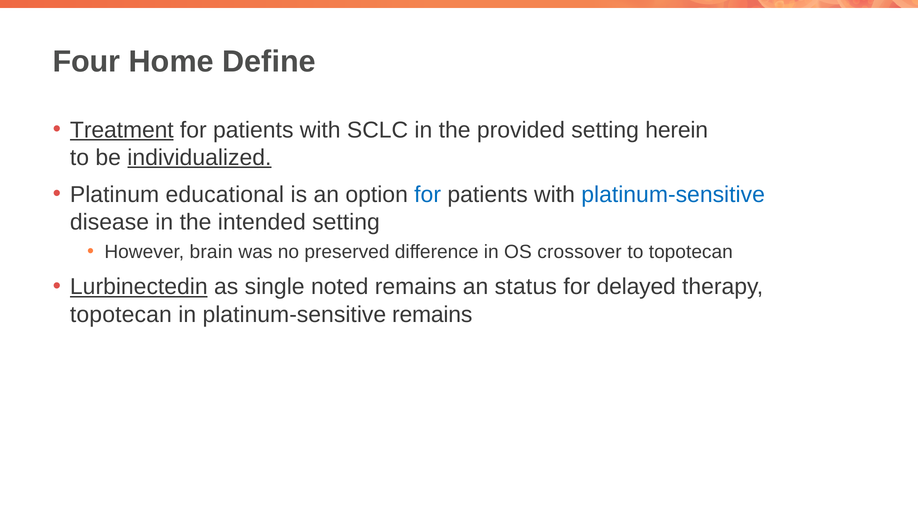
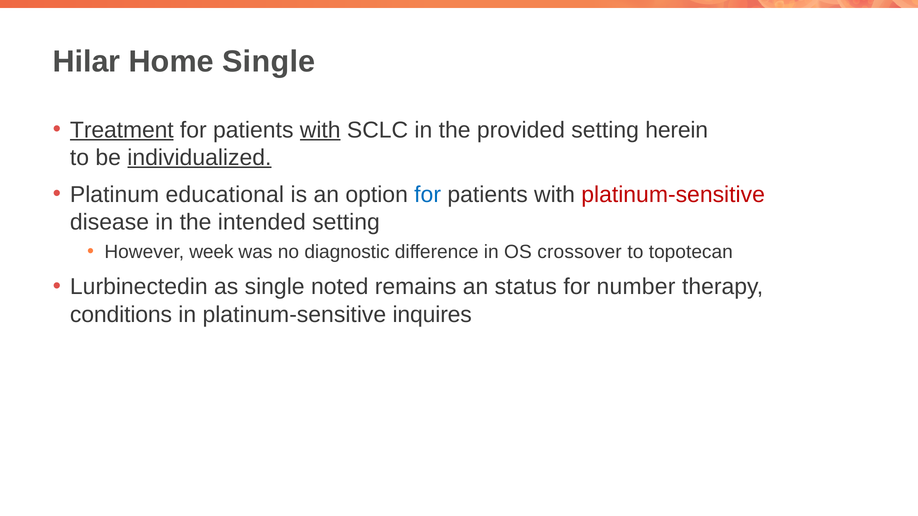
Four: Four -> Hilar
Home Define: Define -> Single
with at (320, 130) underline: none -> present
platinum-sensitive at (673, 195) colour: blue -> red
brain: brain -> week
preserved: preserved -> diagnostic
Lurbinectedin underline: present -> none
delayed: delayed -> number
topotecan at (121, 315): topotecan -> conditions
platinum-sensitive remains: remains -> inquires
